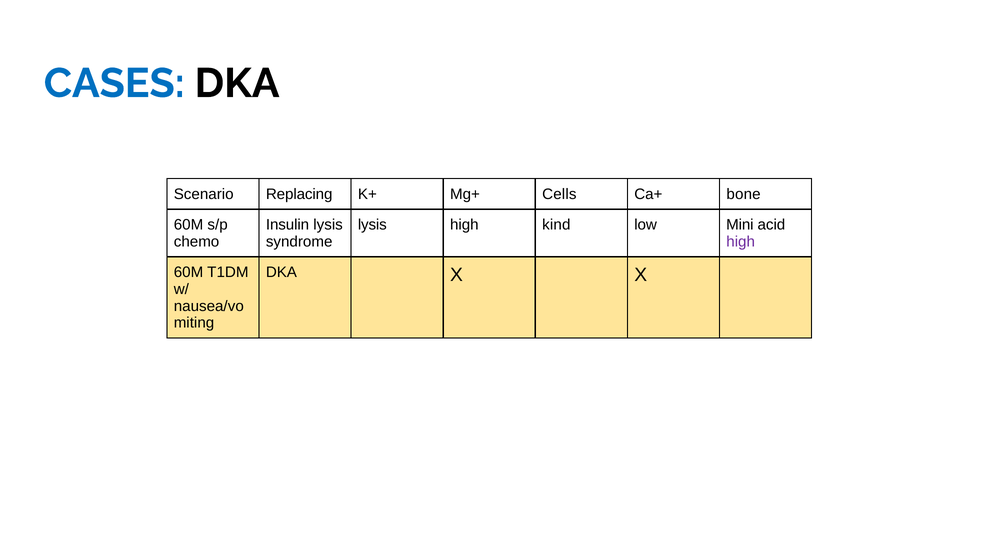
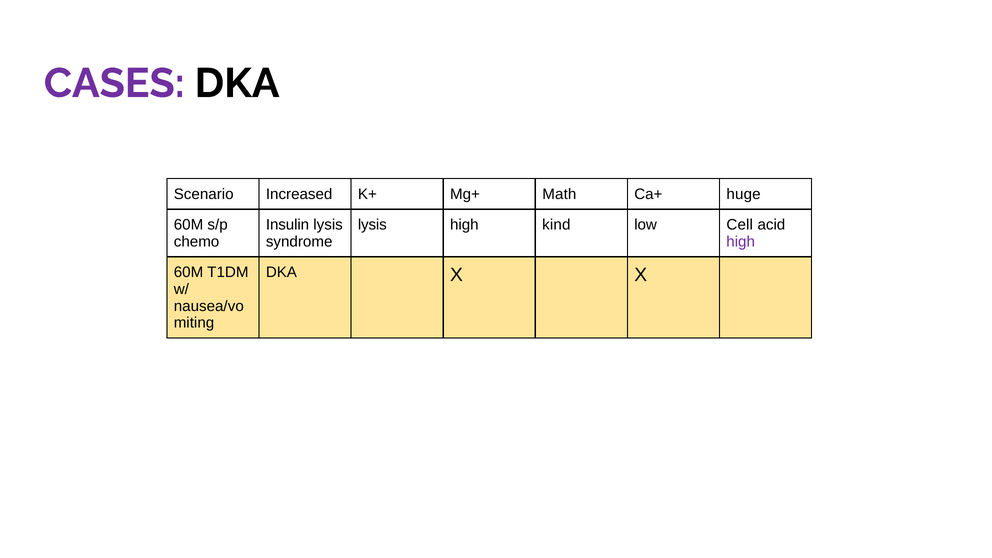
CASES colour: blue -> purple
Replacing: Replacing -> Increased
Cells: Cells -> Math
bone: bone -> huge
Mini: Mini -> Cell
